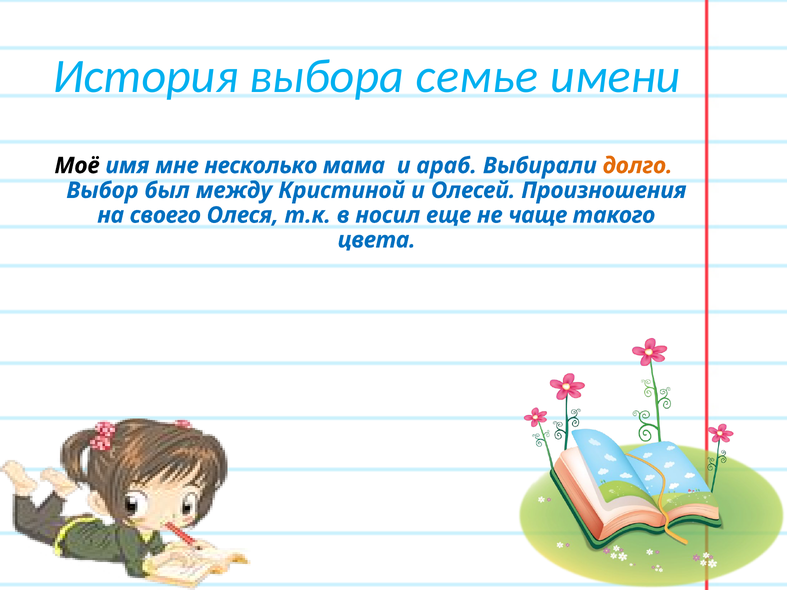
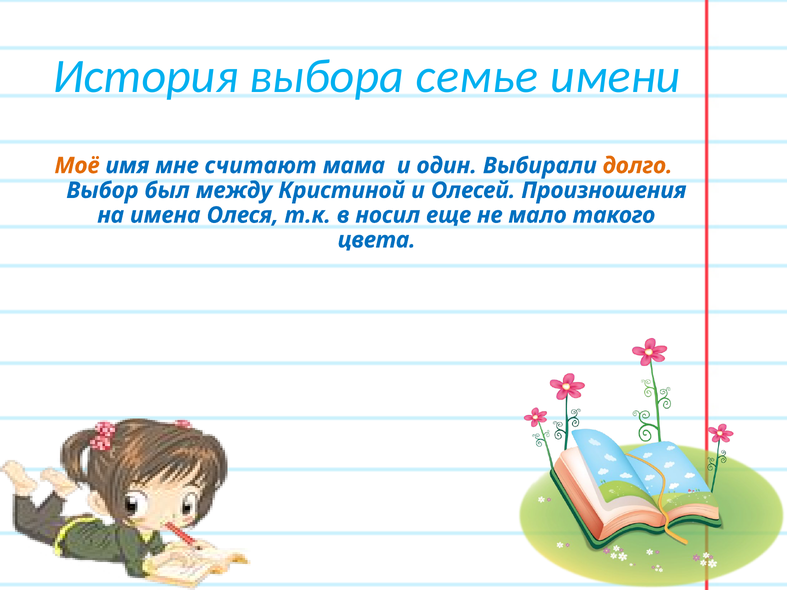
Моё colour: black -> orange
несколько: несколько -> считают
араб: араб -> один
своего: своего -> имена
чаще: чаще -> мало
